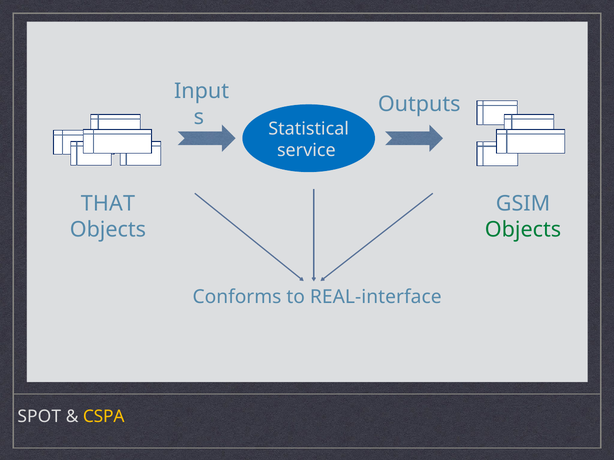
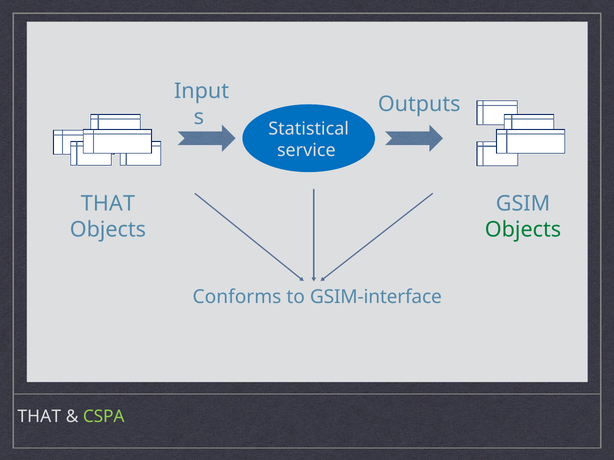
REAL-interface: REAL-interface -> GSIM-interface
SPOT at (39, 417): SPOT -> THAT
CSPA colour: yellow -> light green
